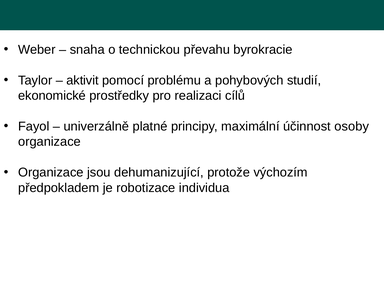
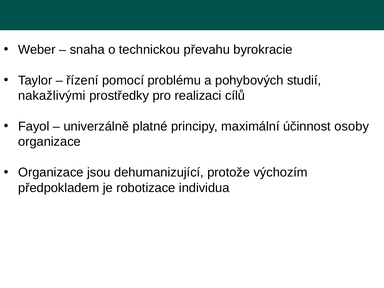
aktivit: aktivit -> řízení
ekonomické: ekonomické -> nakažlivými
